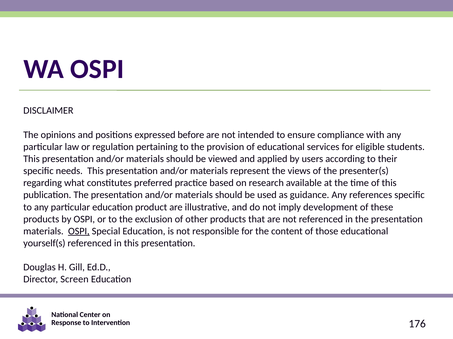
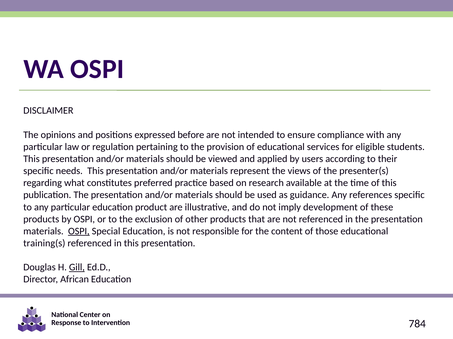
yourself(s: yourself(s -> training(s
Gill underline: none -> present
Screen: Screen -> African
176: 176 -> 784
